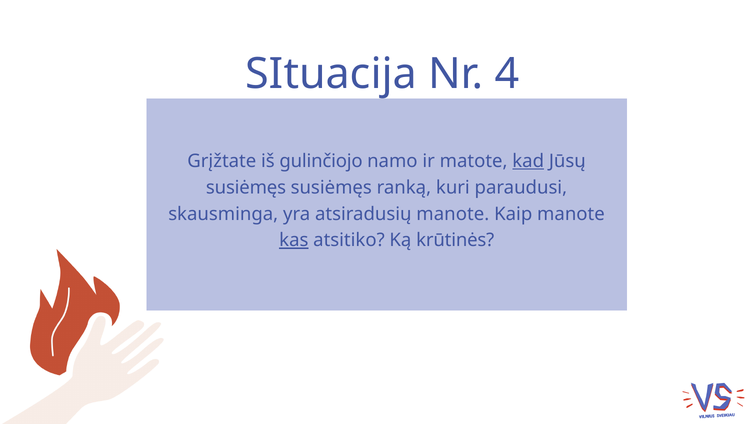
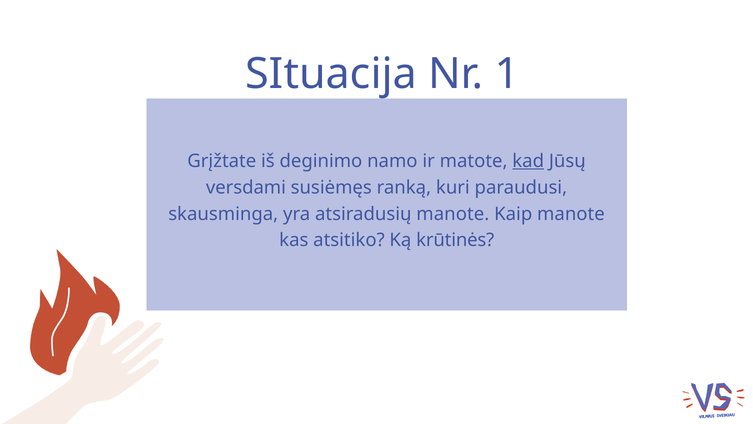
4: 4 -> 1
gulinčiojo: gulinčiojo -> deginimo
susiėmęs at (246, 187): susiėmęs -> versdami
kas underline: present -> none
